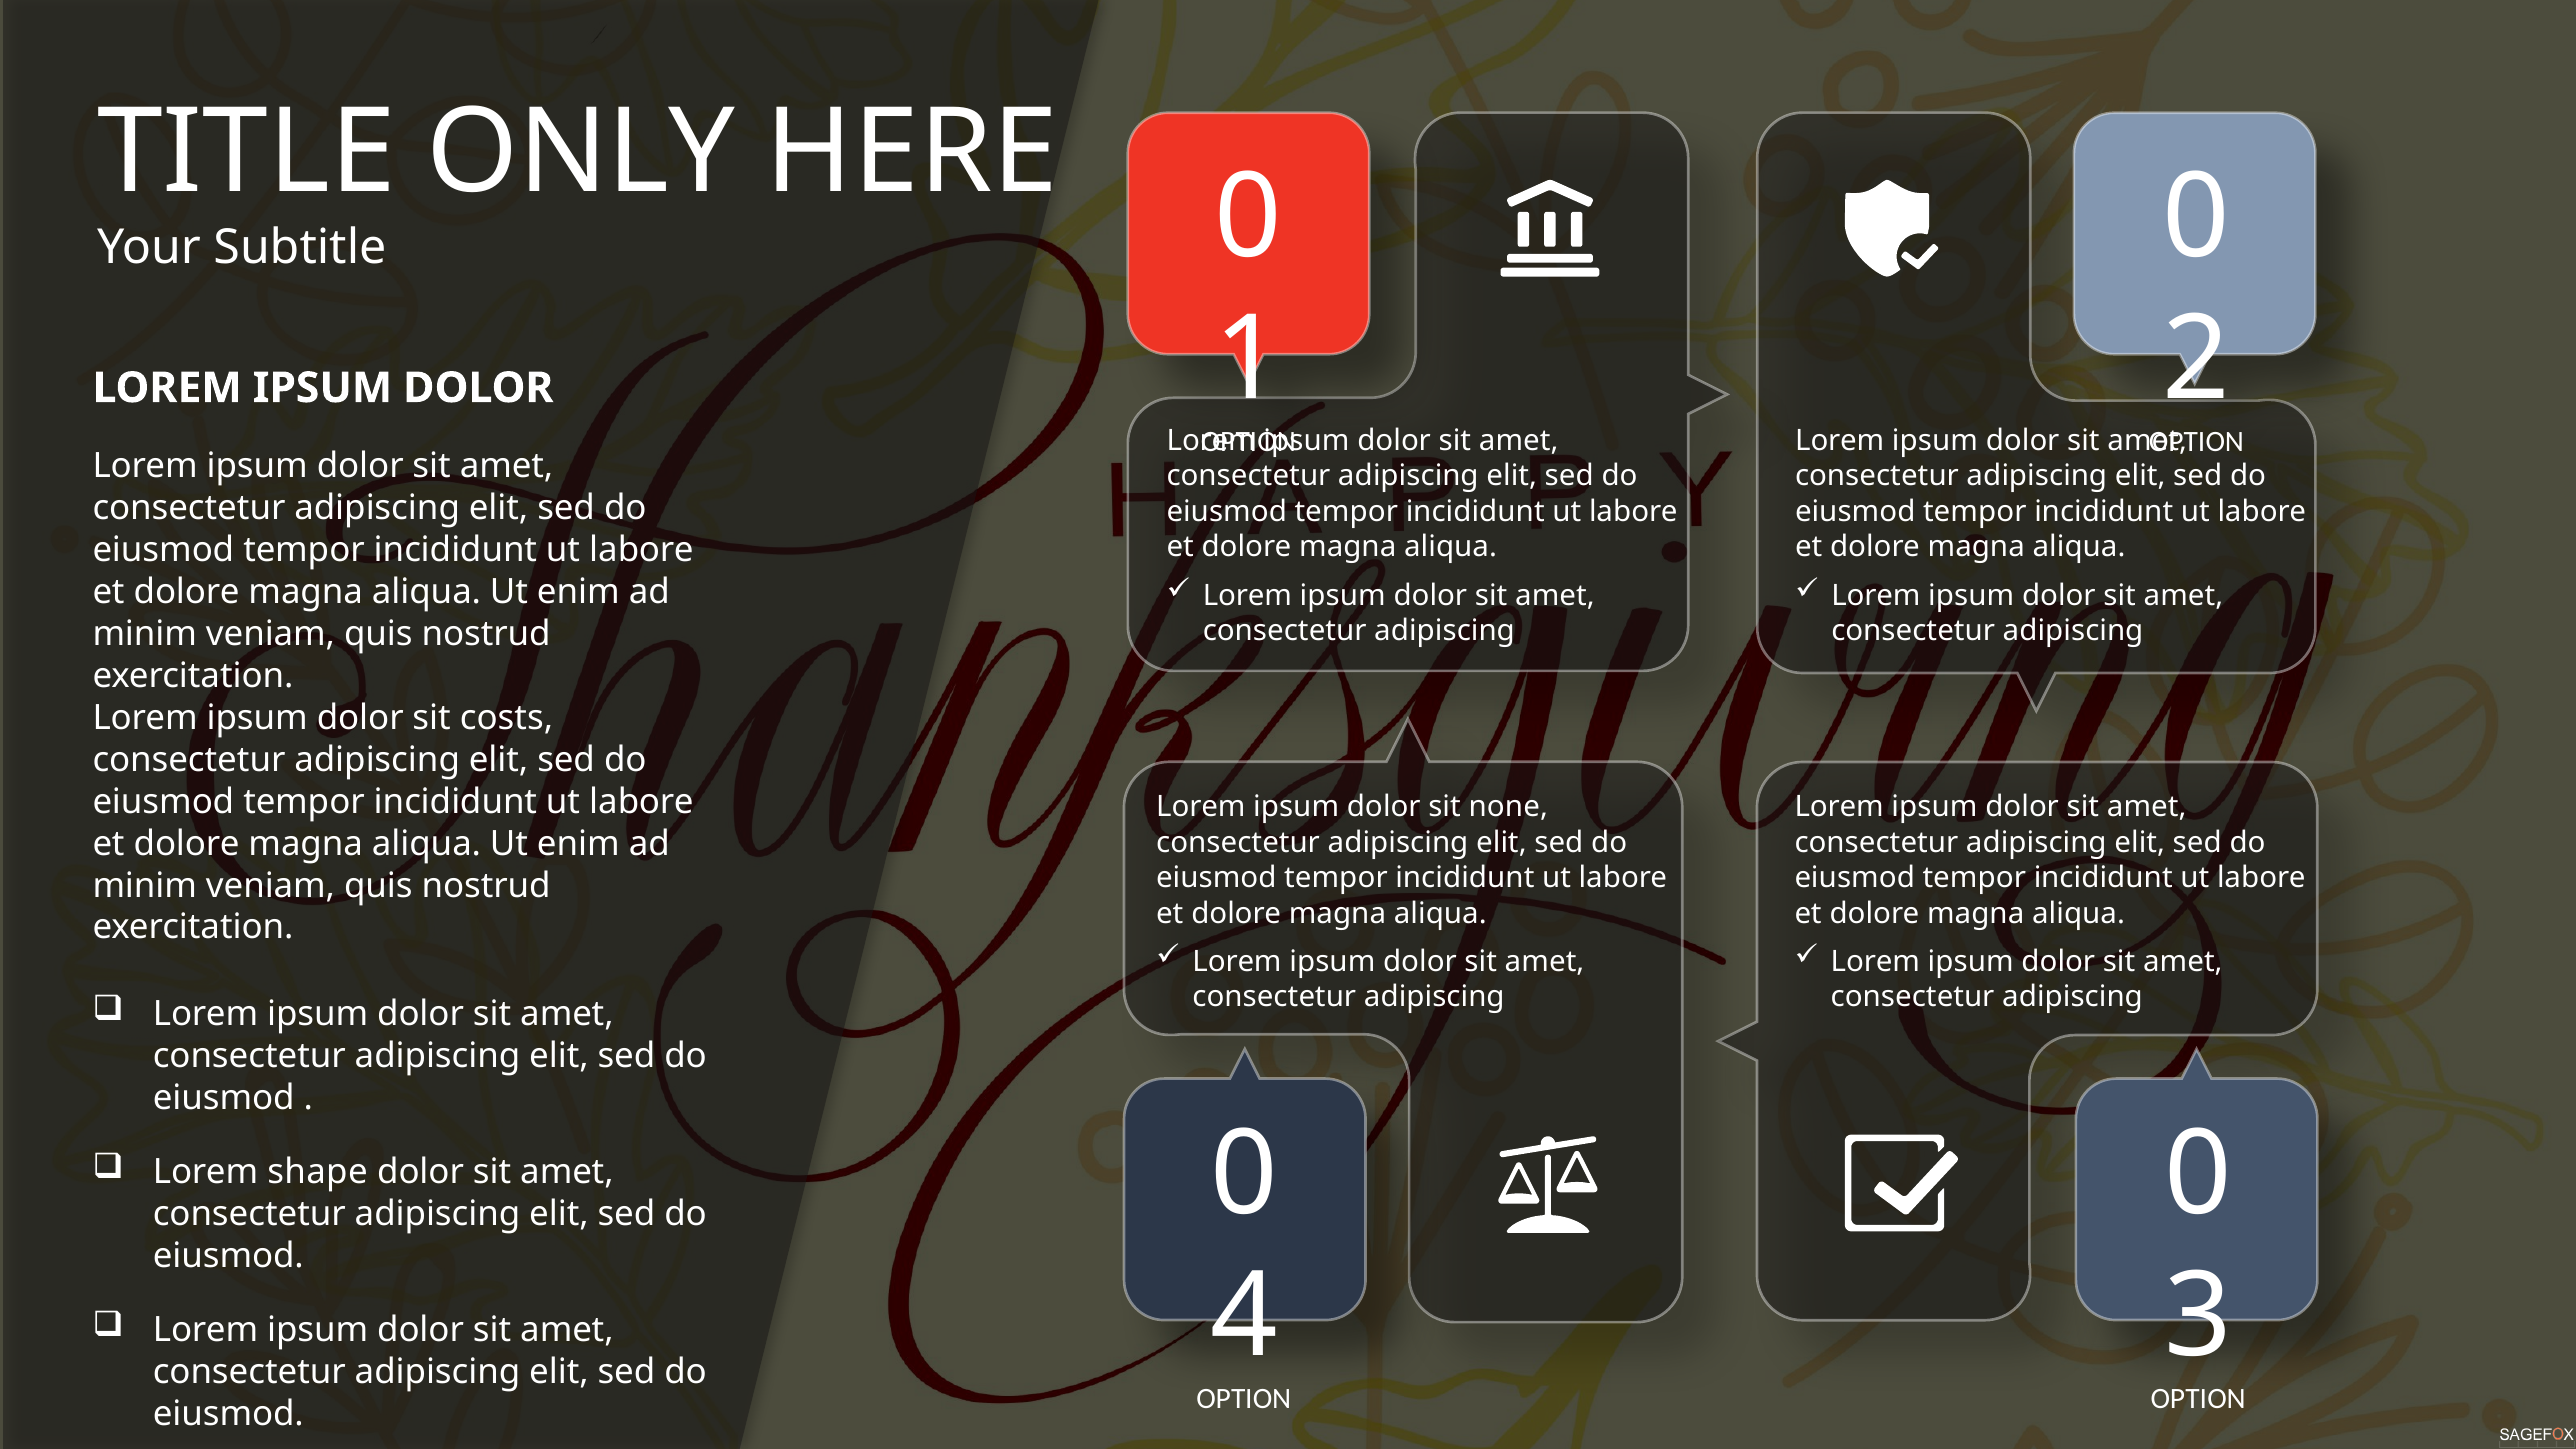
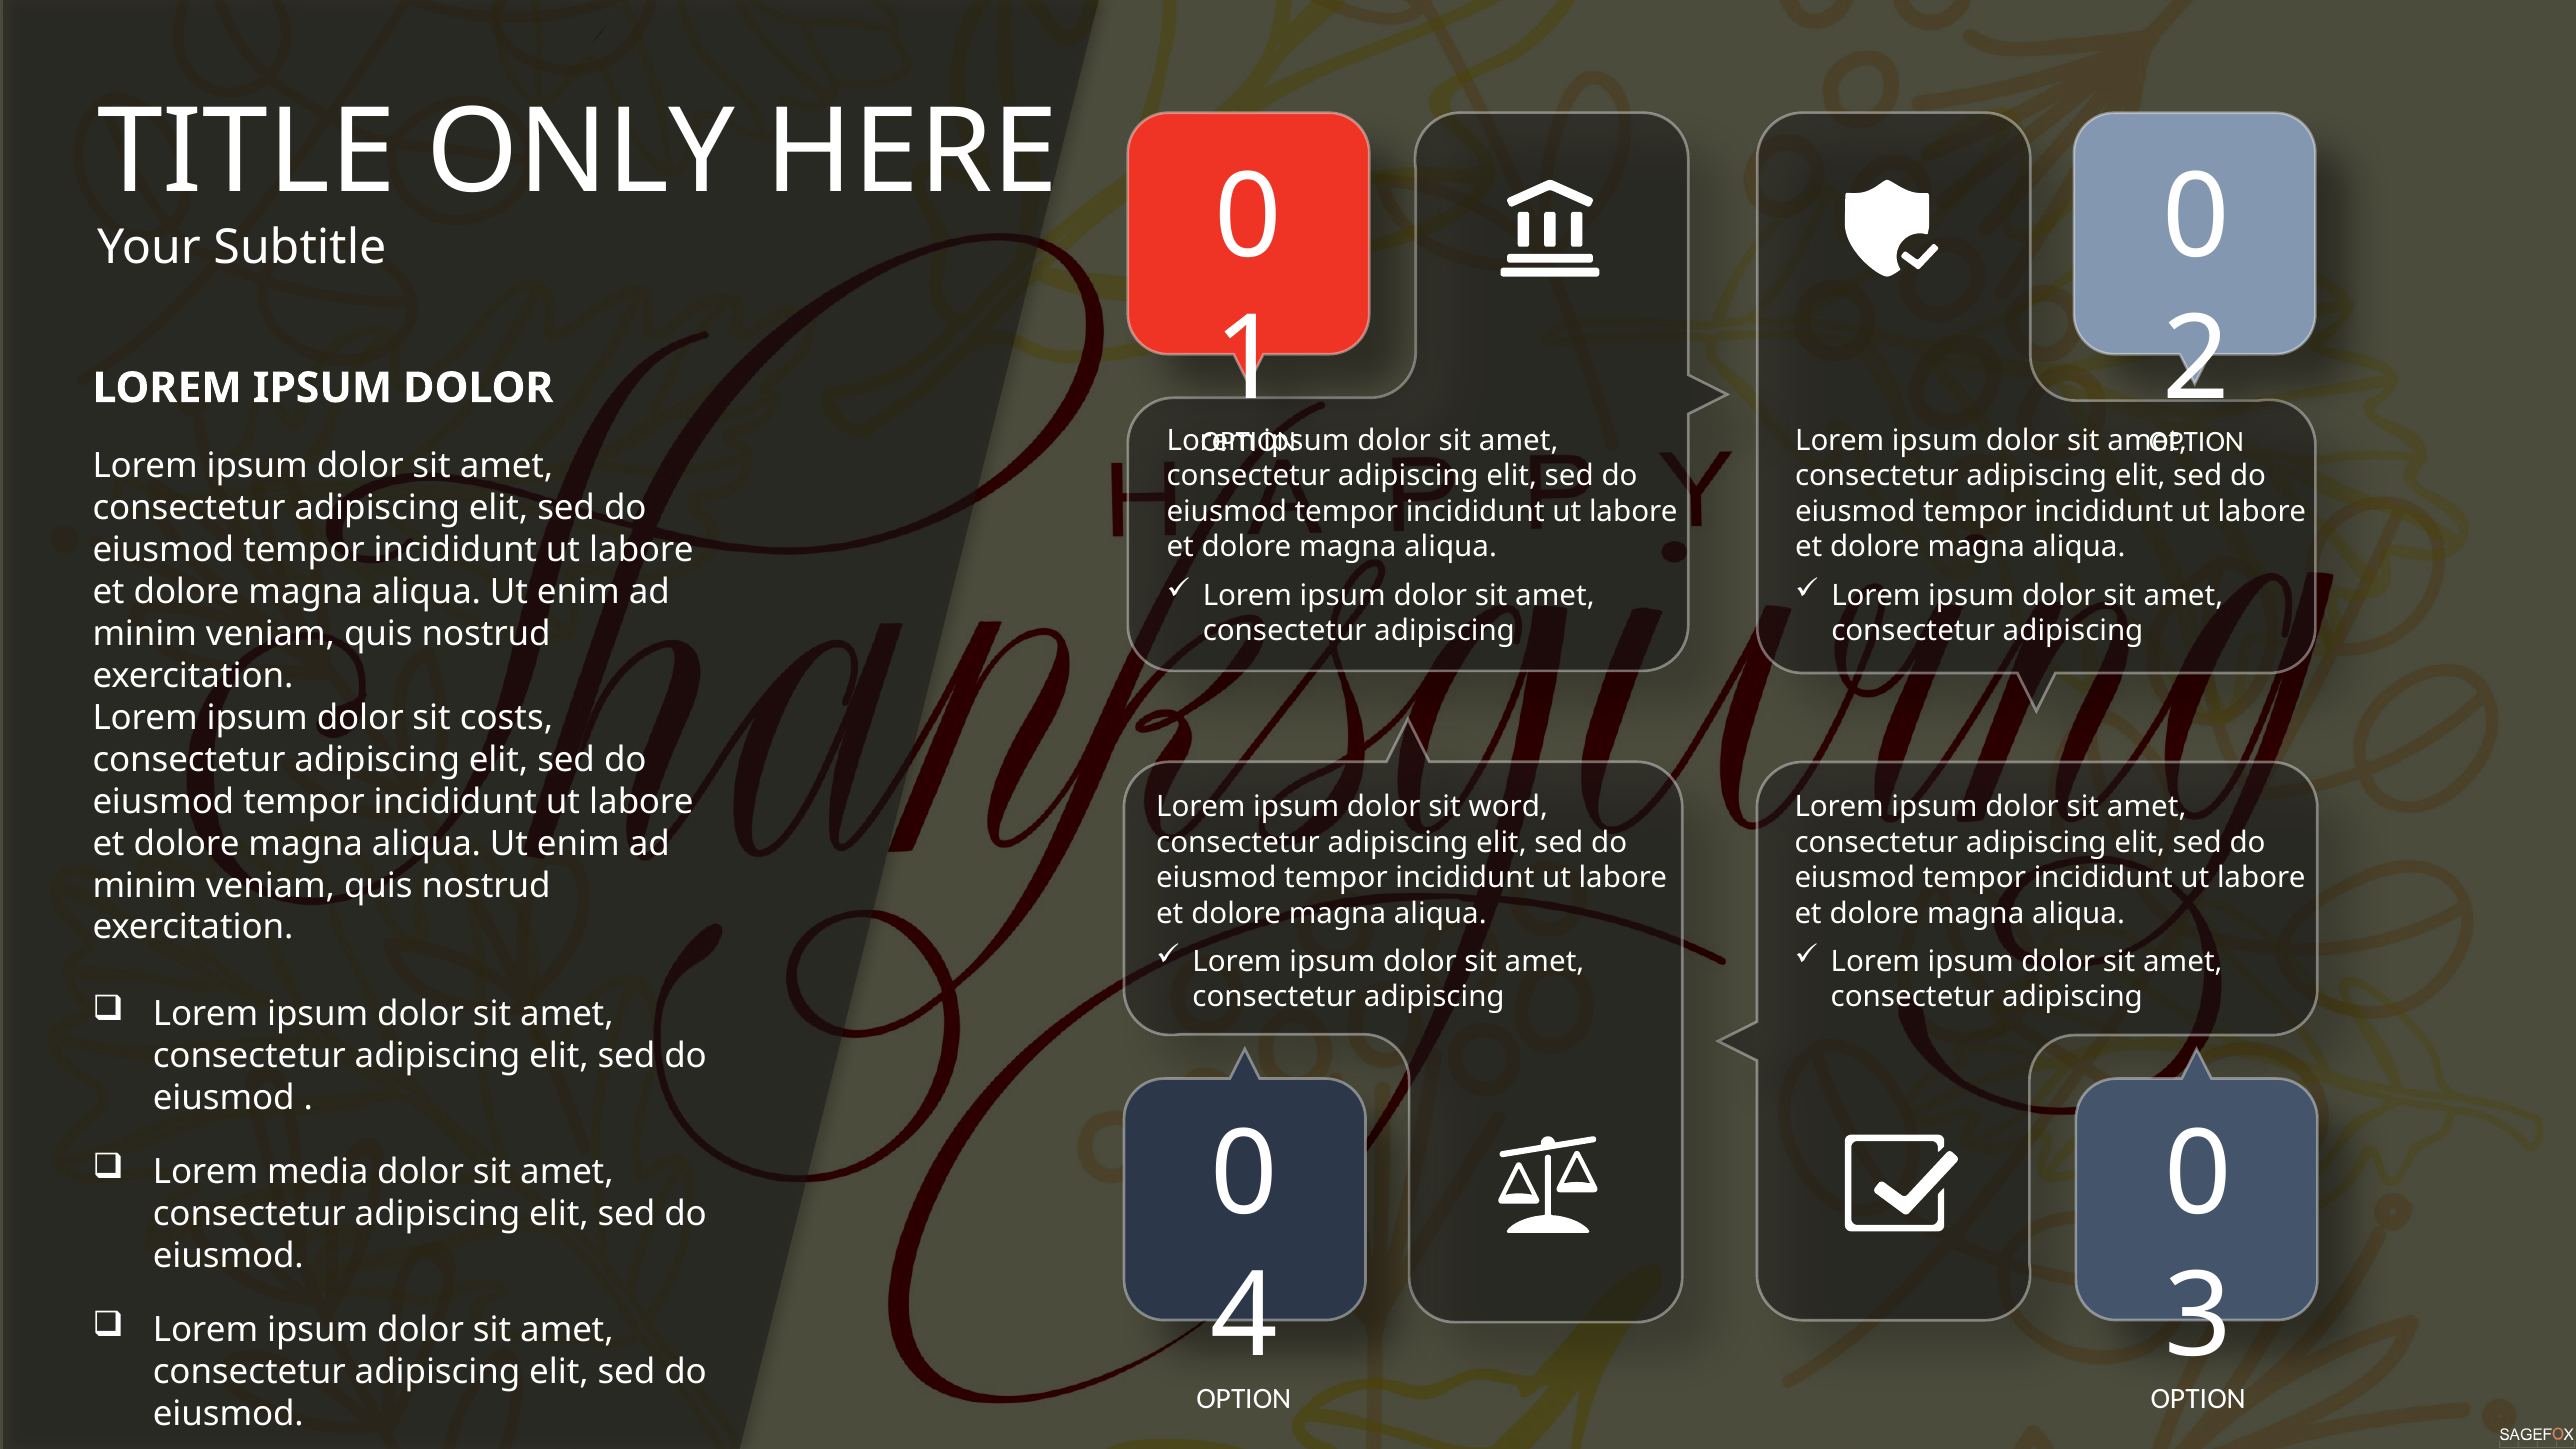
none: none -> word
shape: shape -> media
